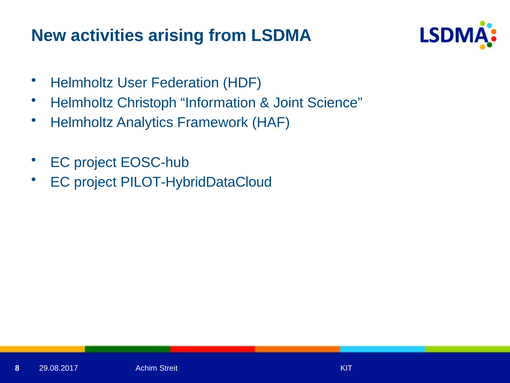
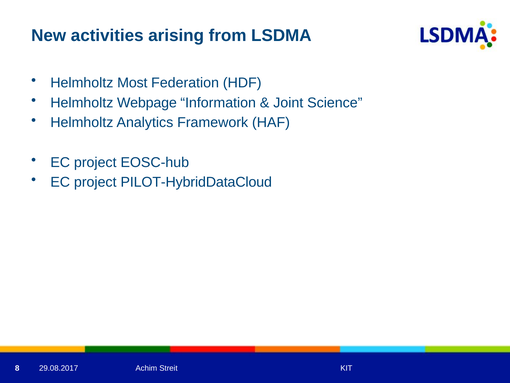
User: User -> Most
Christoph: Christoph -> Webpage
